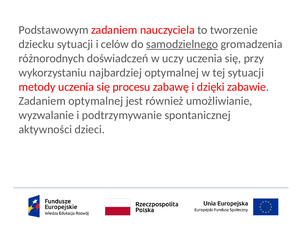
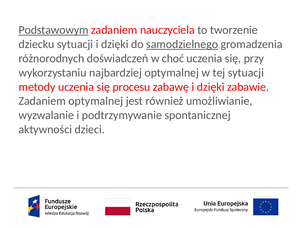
Podstawowym underline: none -> present
sytuacji i celów: celów -> dzięki
uczy: uczy -> choć
